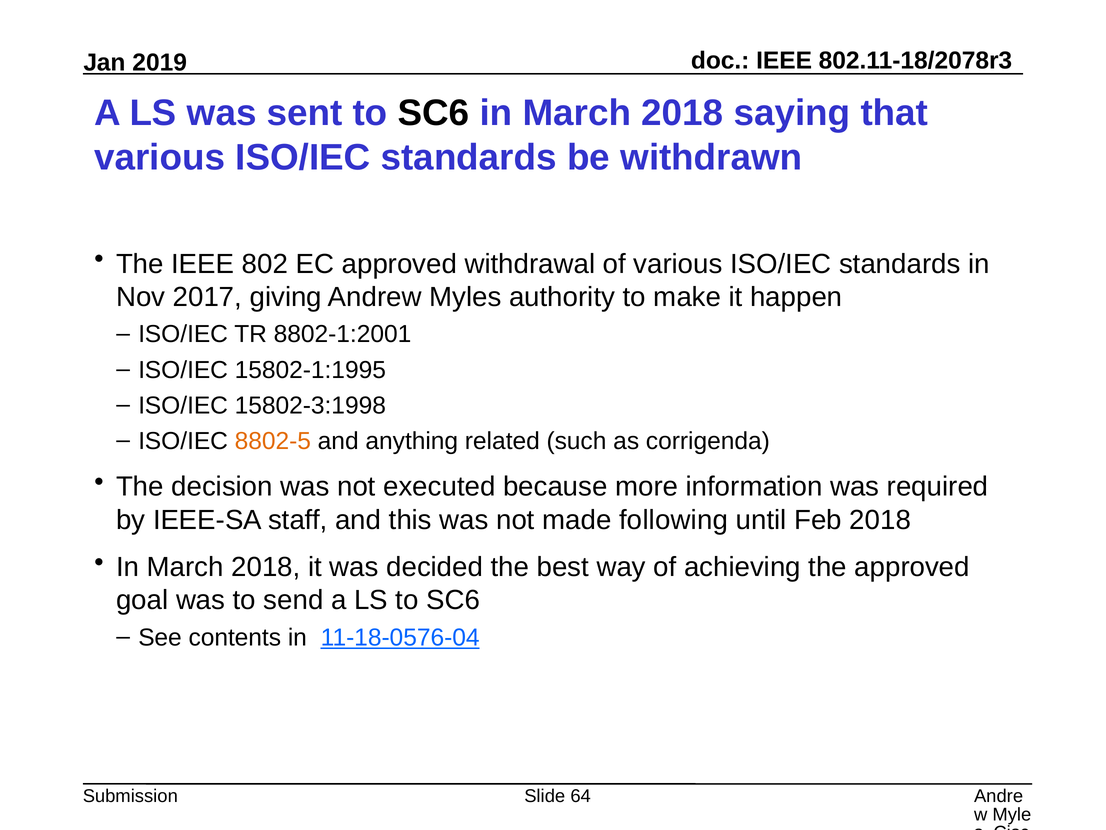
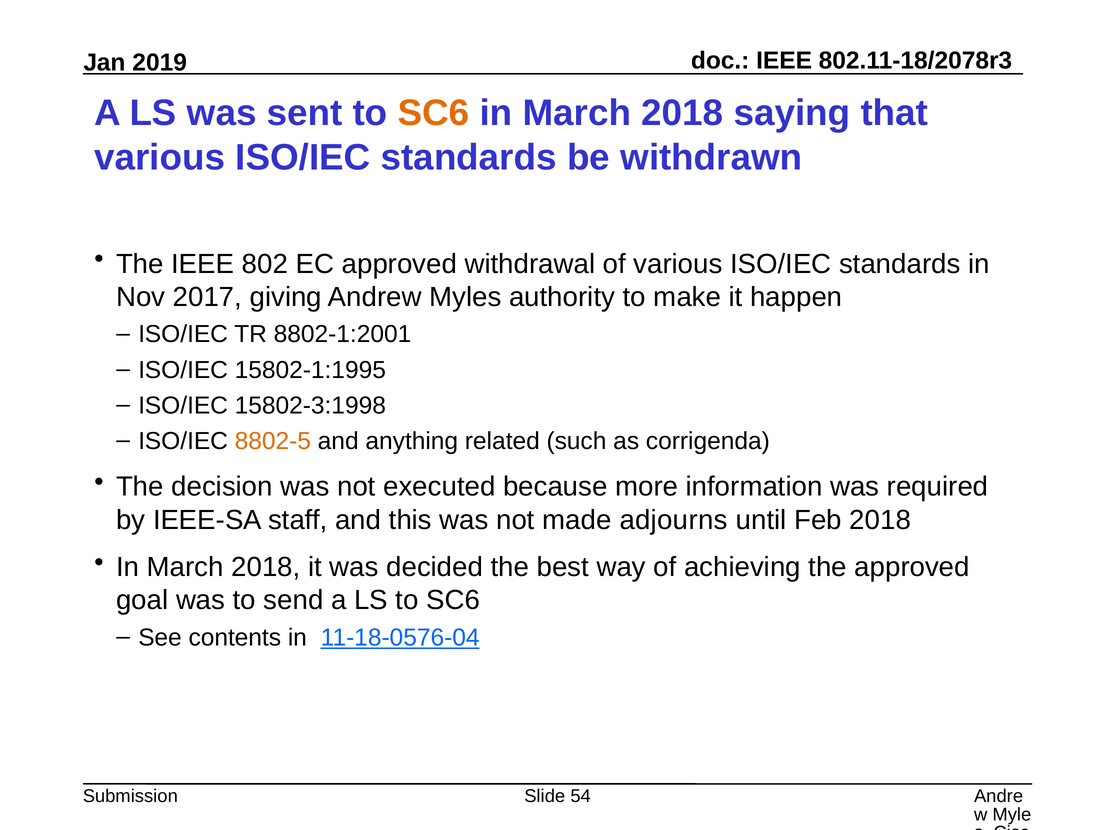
SC6 at (434, 113) colour: black -> orange
following: following -> adjourns
64: 64 -> 54
